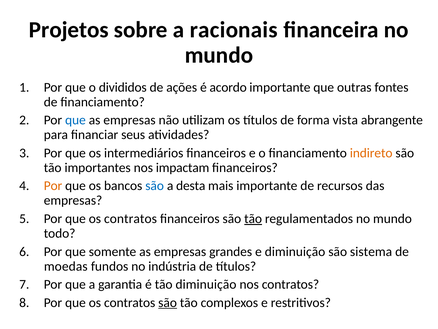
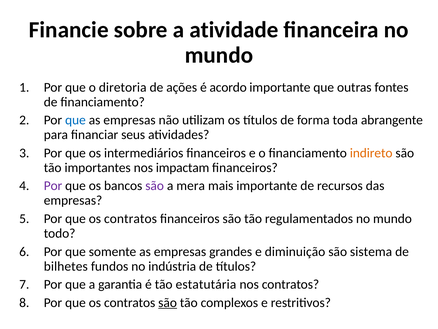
Projetos: Projetos -> Financie
racionais: racionais -> atividade
divididos: divididos -> diretoria
vista: vista -> toda
Por at (53, 186) colour: orange -> purple
são at (155, 186) colour: blue -> purple
desta: desta -> mera
tão at (253, 218) underline: present -> none
moedas: moedas -> bilhetes
tão diminuição: diminuição -> estatutária
